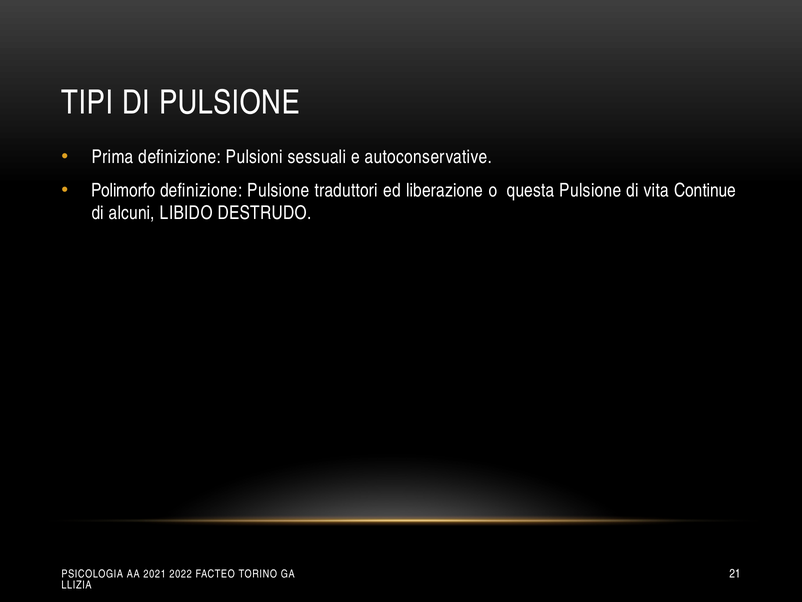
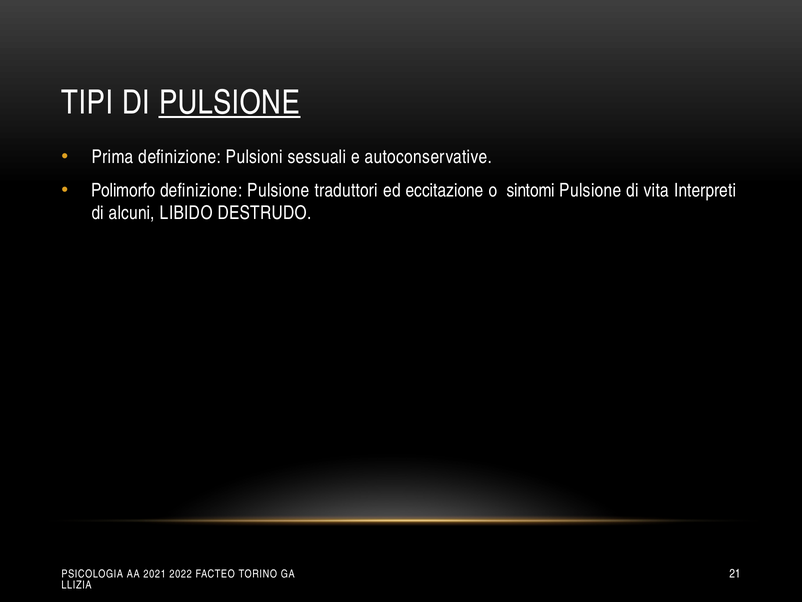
PULSIONE at (229, 103) underline: none -> present
liberazione: liberazione -> eccitazione
questa: questa -> sintomi
Continue: Continue -> Interpreti
